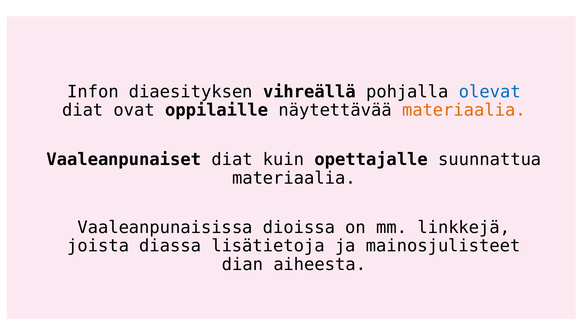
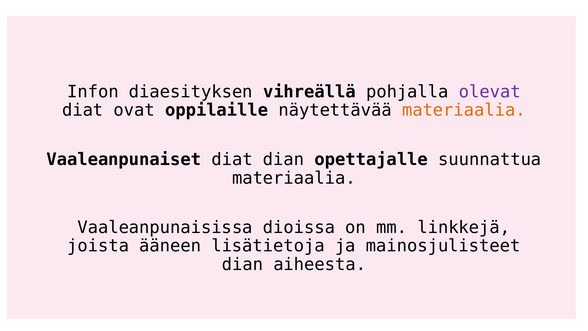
olevat colour: blue -> purple
diat kuin: kuin -> dian
diassa: diassa -> ääneen
